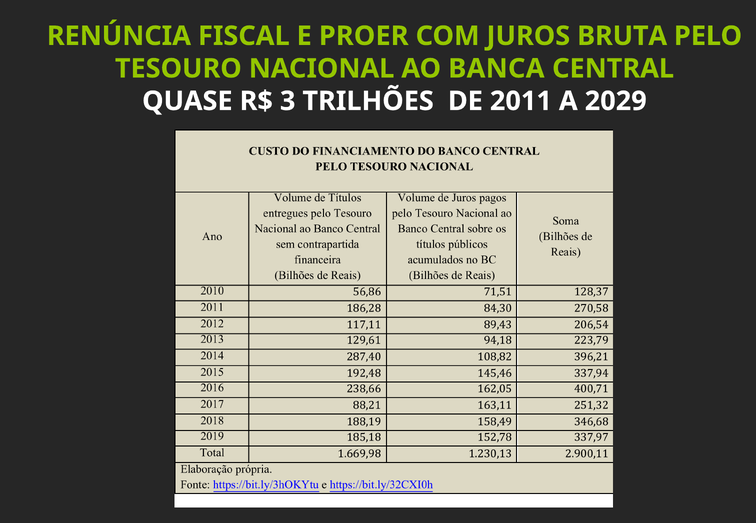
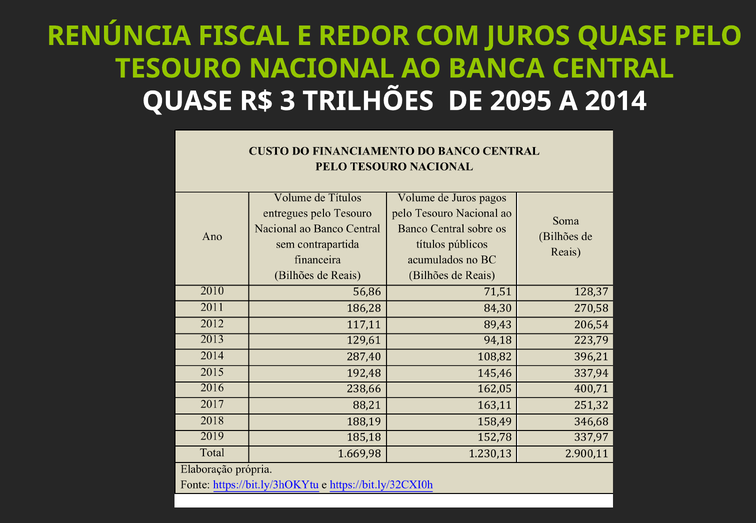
PROER: PROER -> REDOR
JUROS BRUTA: BRUTA -> QUASE
2011: 2011 -> 2095
2029: 2029 -> 2014
